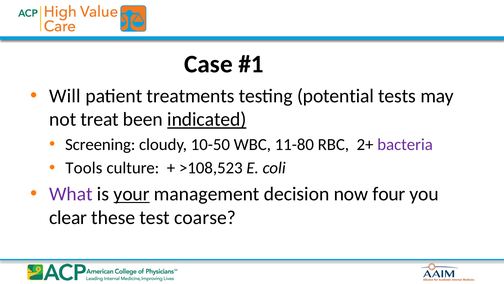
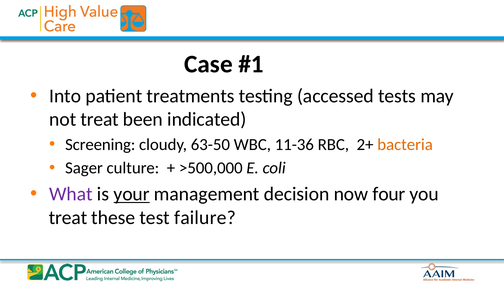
Will: Will -> Into
potential: potential -> accessed
indicated underline: present -> none
10-50: 10-50 -> 63-50
11-80: 11-80 -> 11-36
bacteria colour: purple -> orange
Tools: Tools -> Sager
>108,523: >108,523 -> >500,000
clear at (68, 217): clear -> treat
coarse: coarse -> failure
